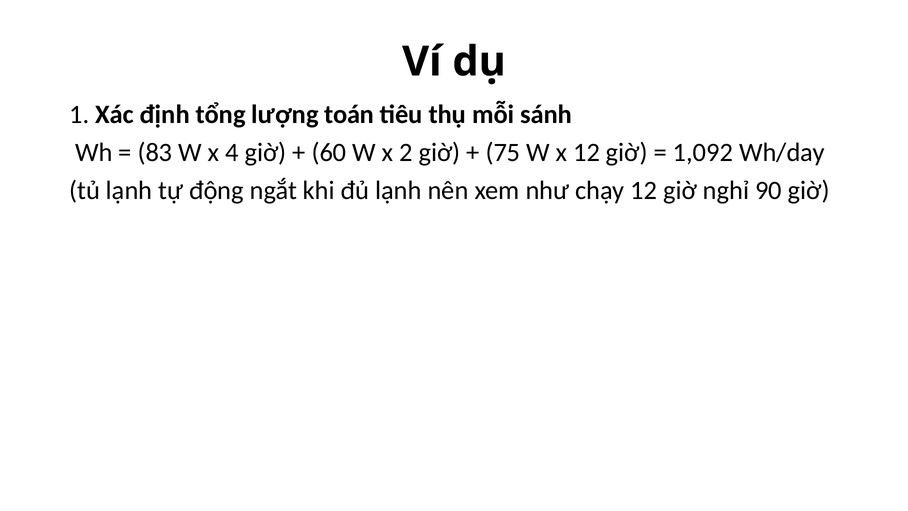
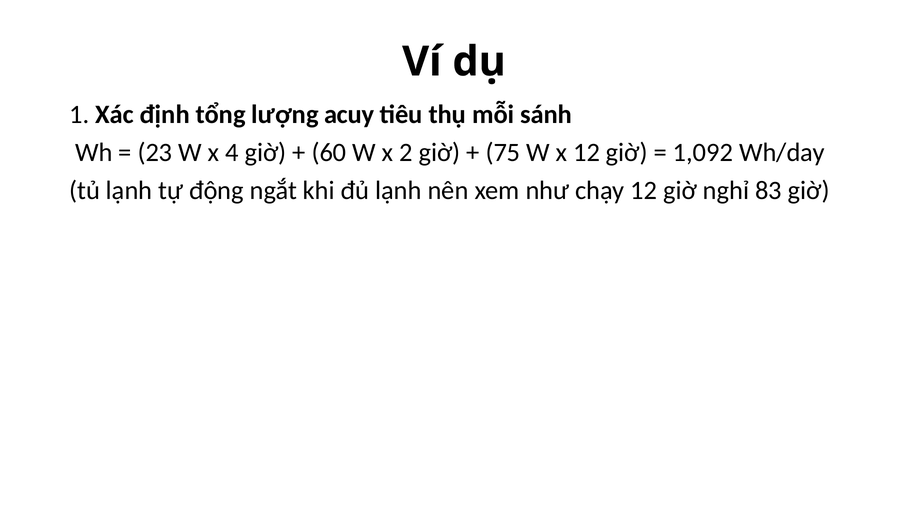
toán: toán -> acuy
83: 83 -> 23
90: 90 -> 83
